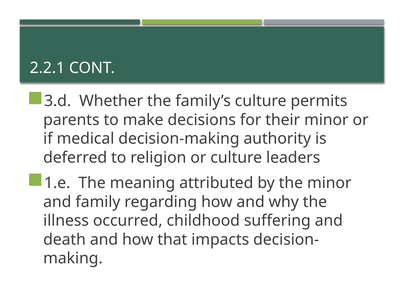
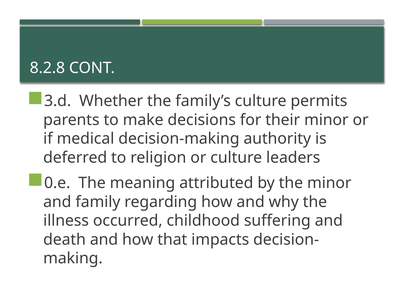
2.2.1: 2.2.1 -> 8.2.8
1.e: 1.e -> 0.e
